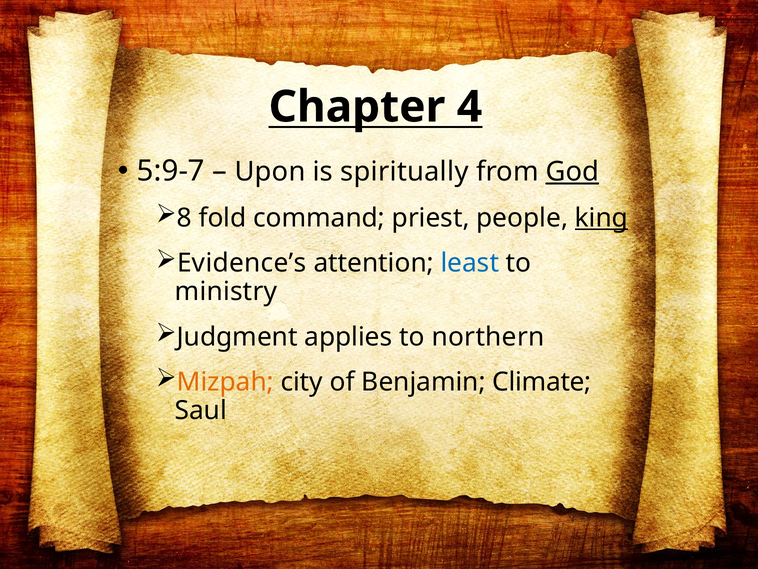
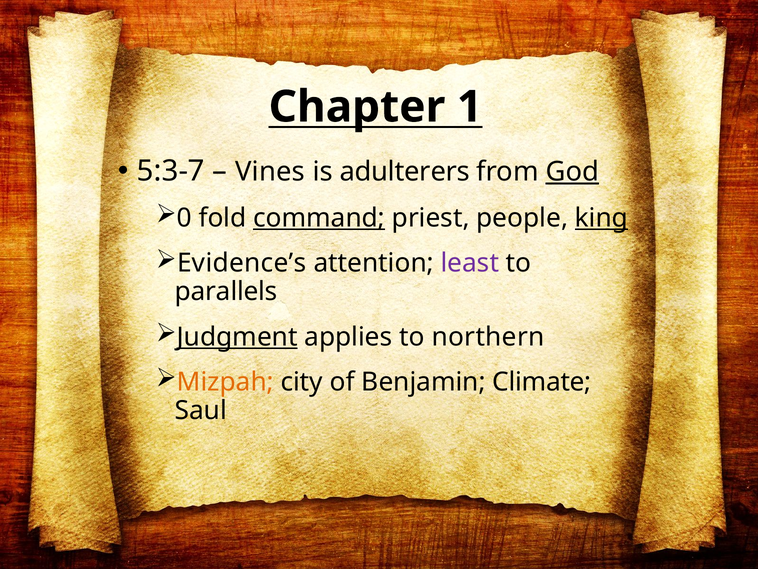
4: 4 -> 1
5:9-7: 5:9-7 -> 5:3-7
Upon: Upon -> Vines
spiritually: spiritually -> adulterers
8: 8 -> 0
command underline: none -> present
least colour: blue -> purple
ministry: ministry -> parallels
Judgment underline: none -> present
